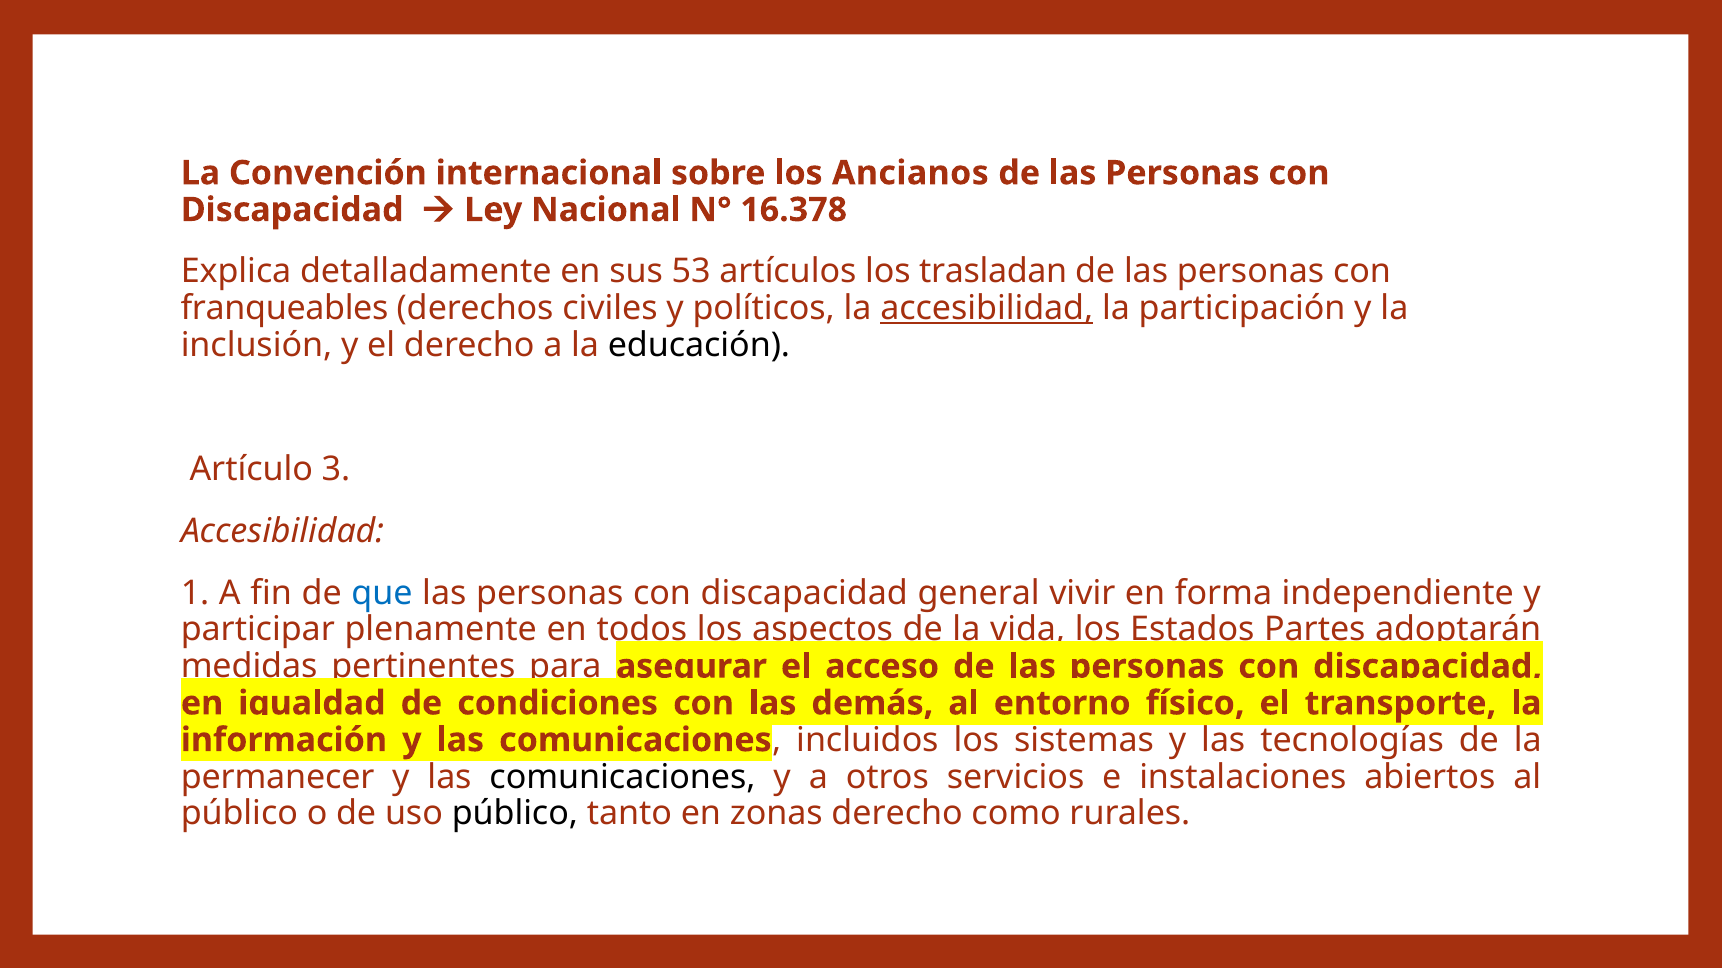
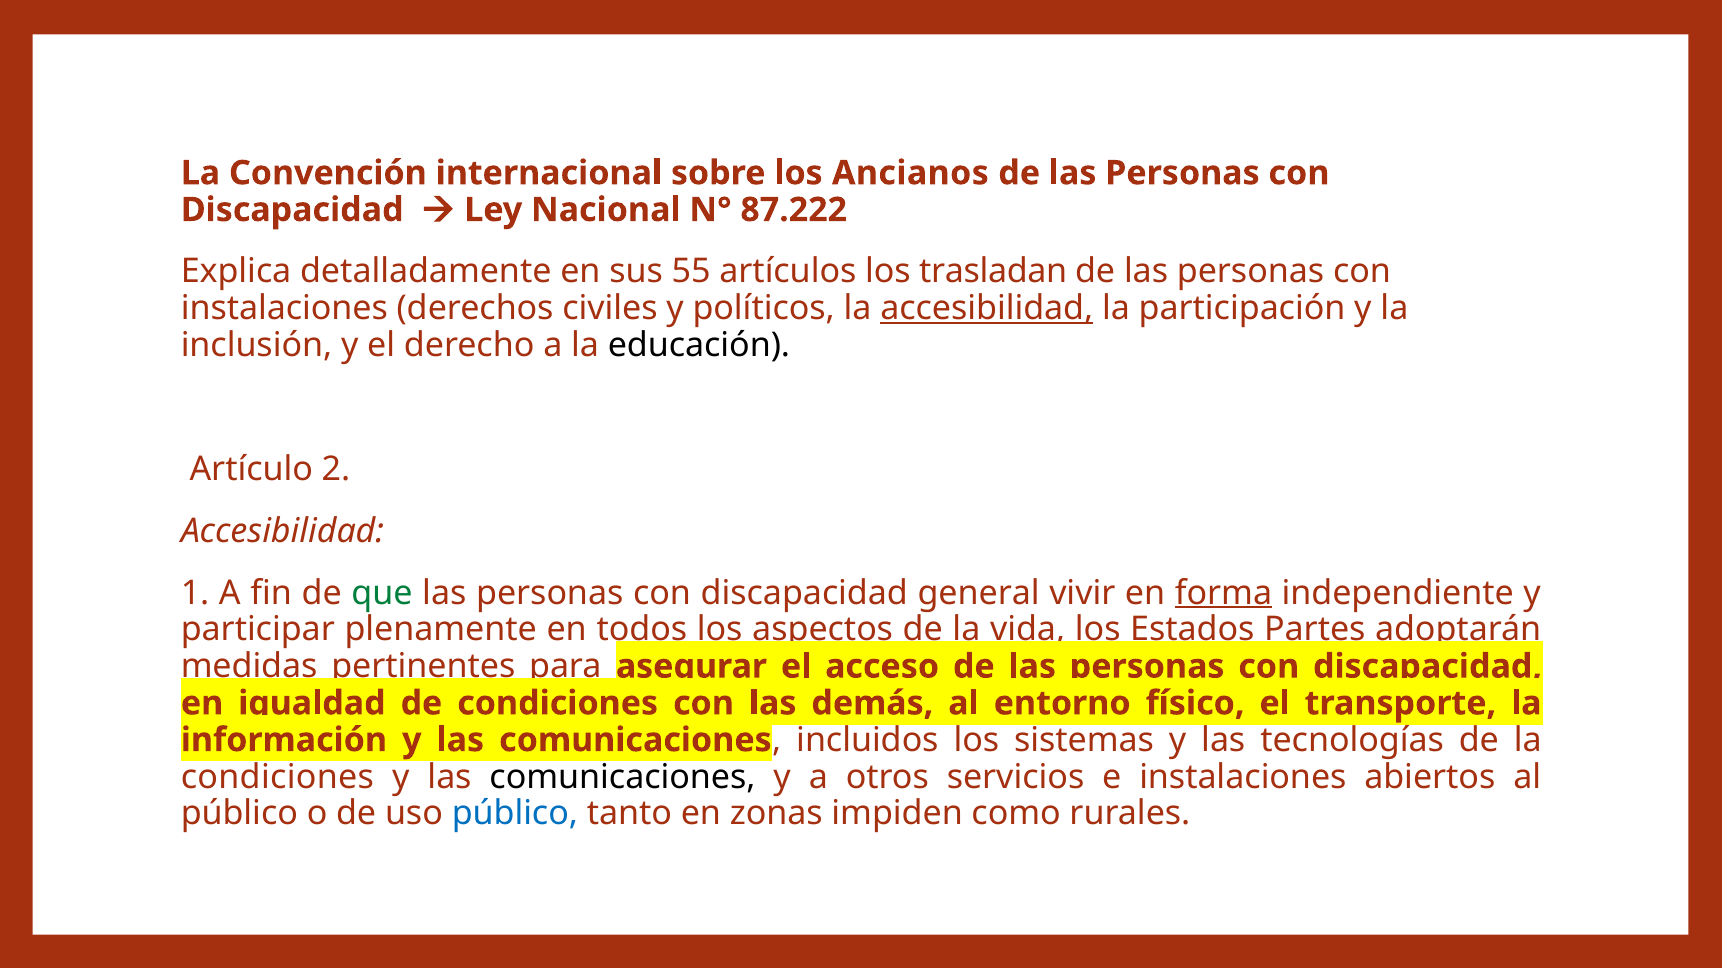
16.378: 16.378 -> 87.222
53: 53 -> 55
franqueables at (285, 309): franqueables -> instalaciones
3: 3 -> 2
que colour: blue -> green
forma underline: none -> present
permanecer at (278, 777): permanecer -> condiciones
público at (515, 814) colour: black -> blue
zonas derecho: derecho -> impiden
